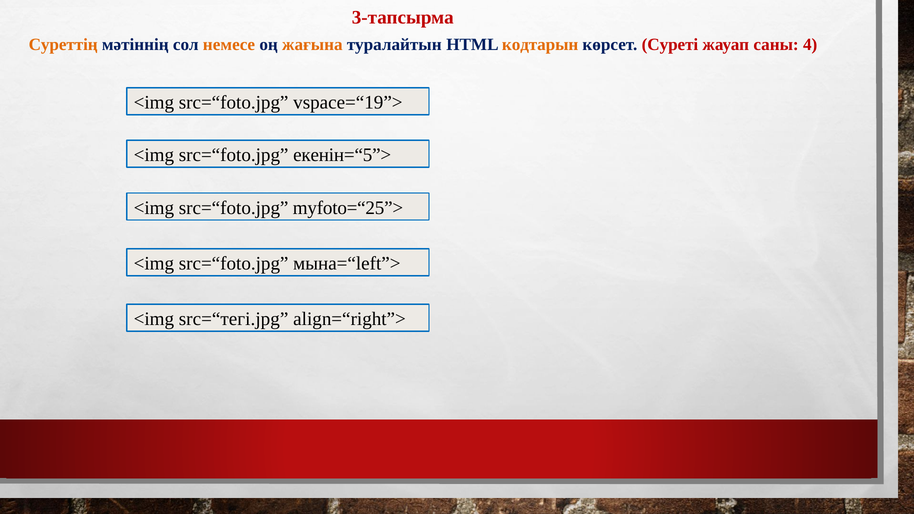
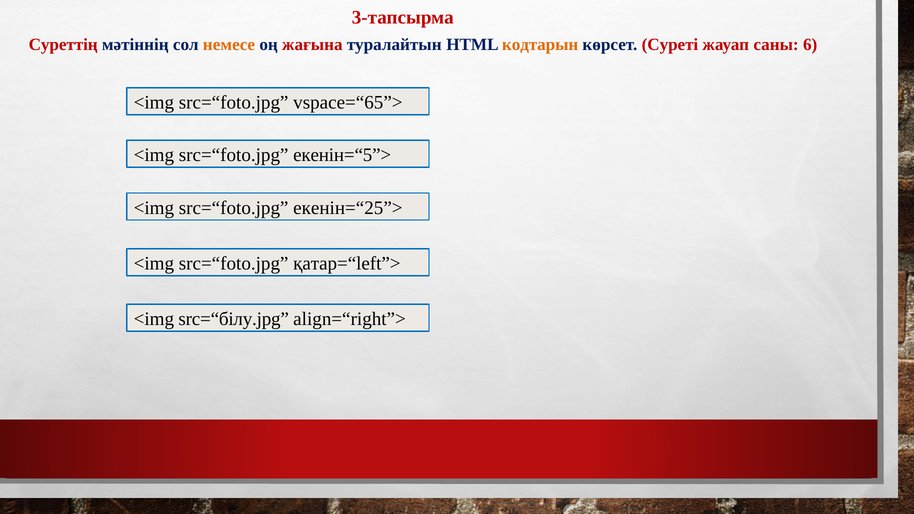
Суреттің colour: orange -> red
жағына colour: orange -> red
4: 4 -> 6
vspace=“19”>: vspace=“19”> -> vspace=“65”>
myfoto=“25”>: myfoto=“25”> -> екенін=“25”>
мына=“left”>: мына=“left”> -> қатар=“left”>
src=“тегі.jpg: src=“тегі.jpg -> src=“білу.jpg
